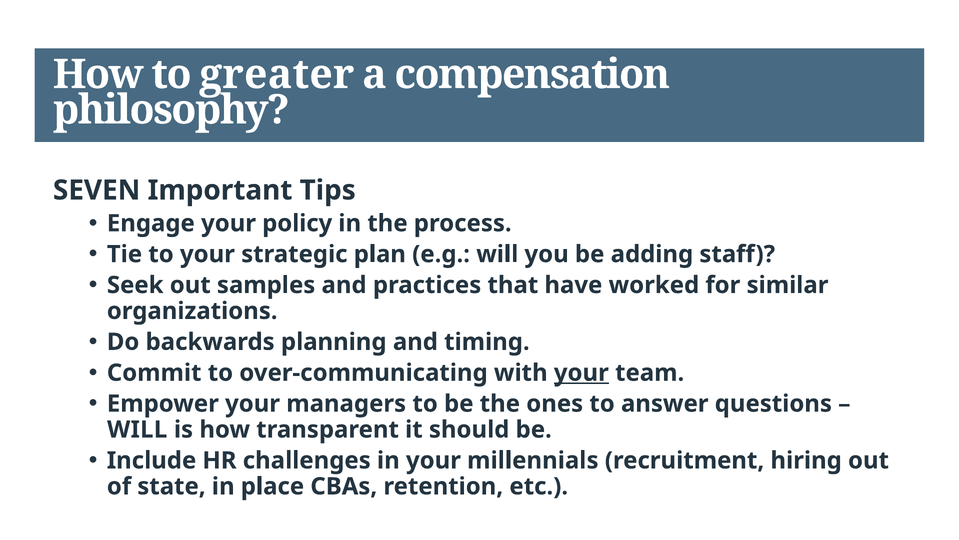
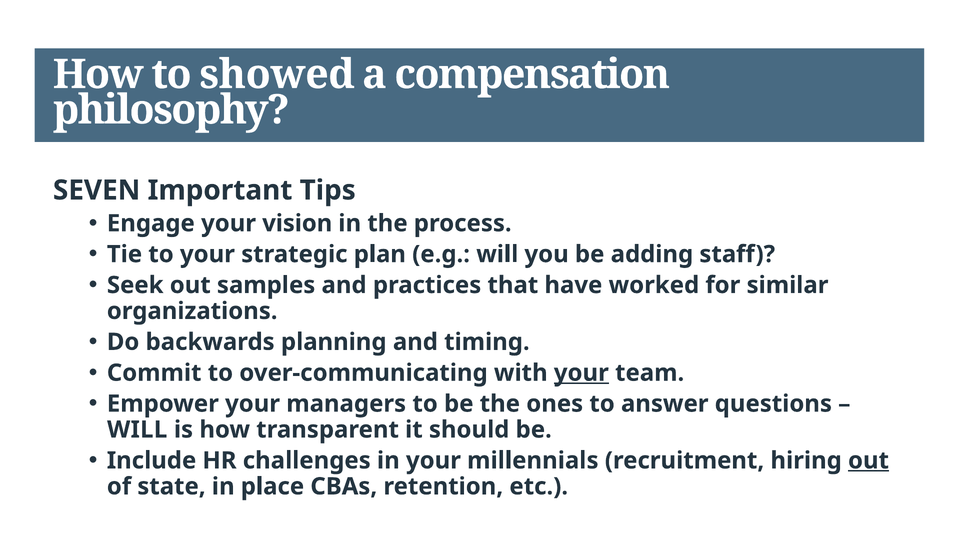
greater: greater -> showed
policy: policy -> vision
out at (869, 460) underline: none -> present
